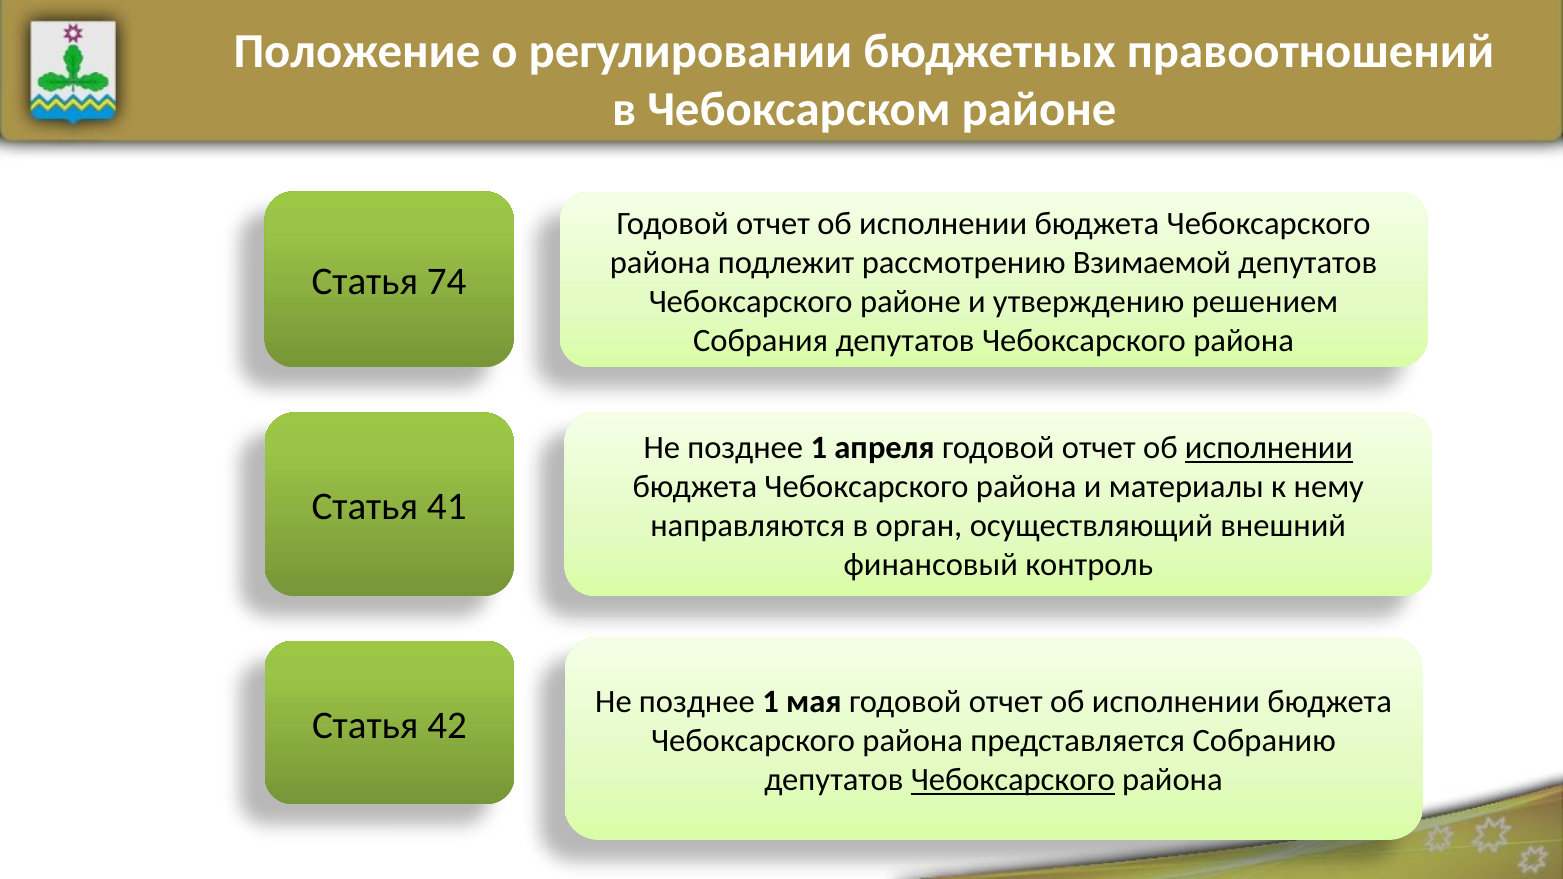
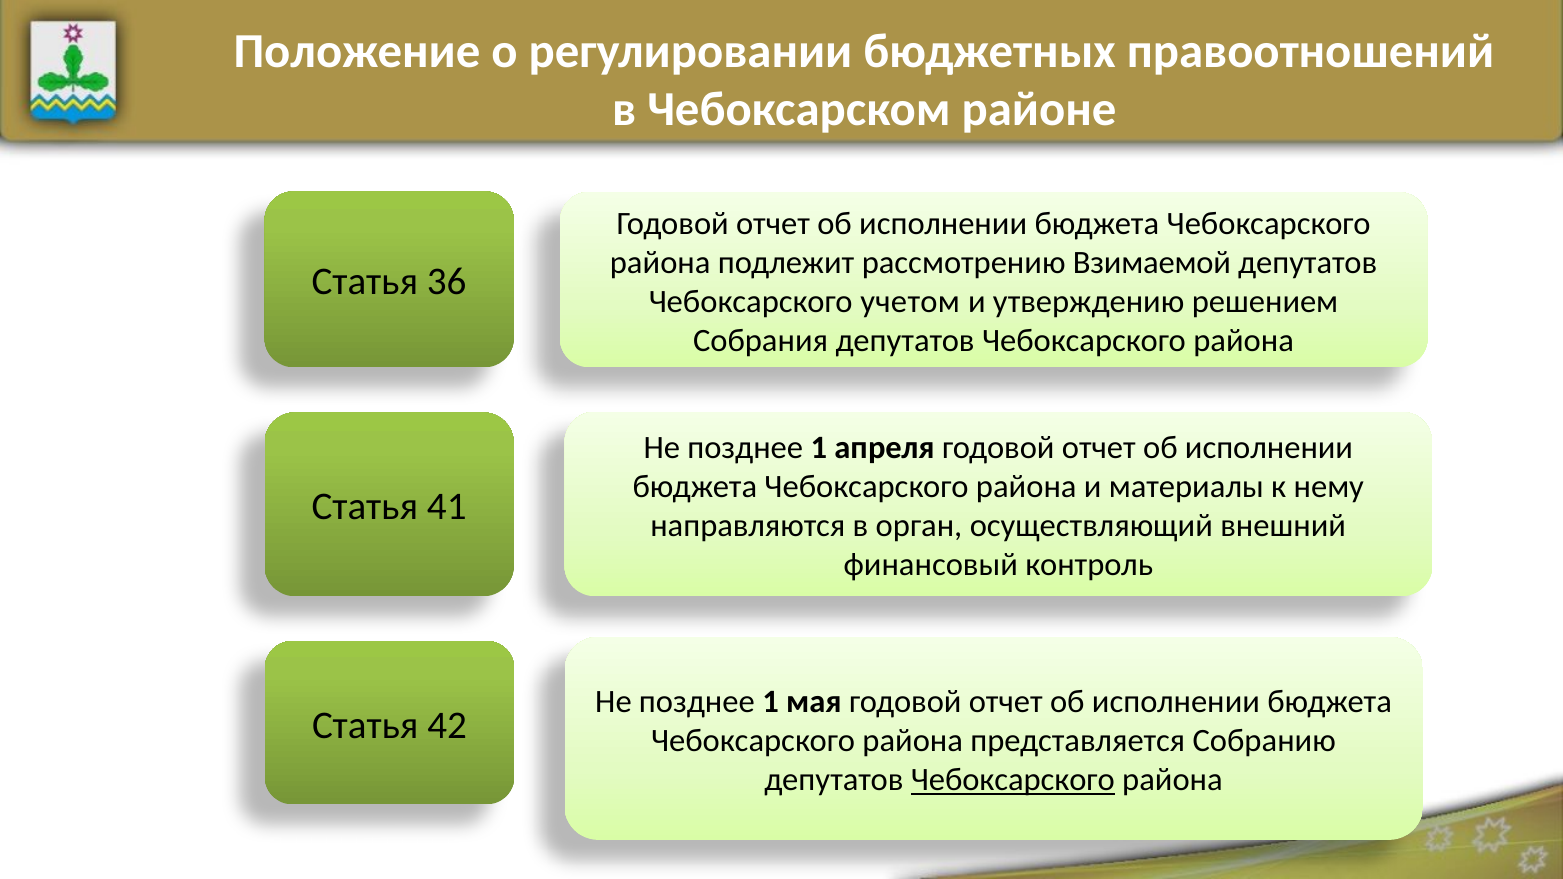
74: 74 -> 36
Чебоксарского районе: районе -> учетом
исполнении at (1269, 448) underline: present -> none
